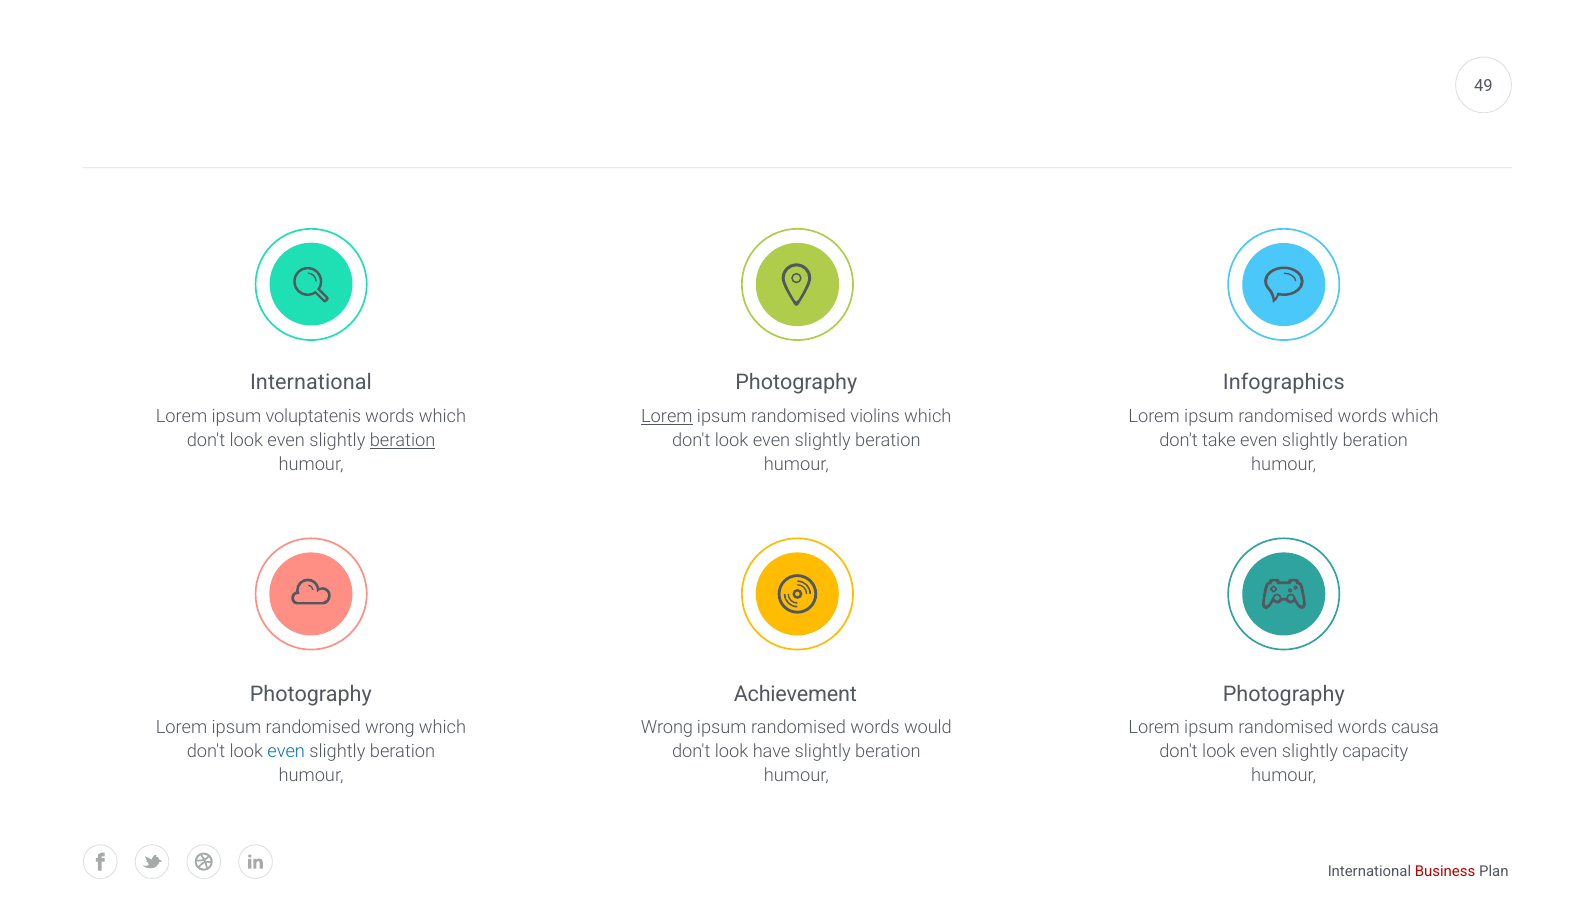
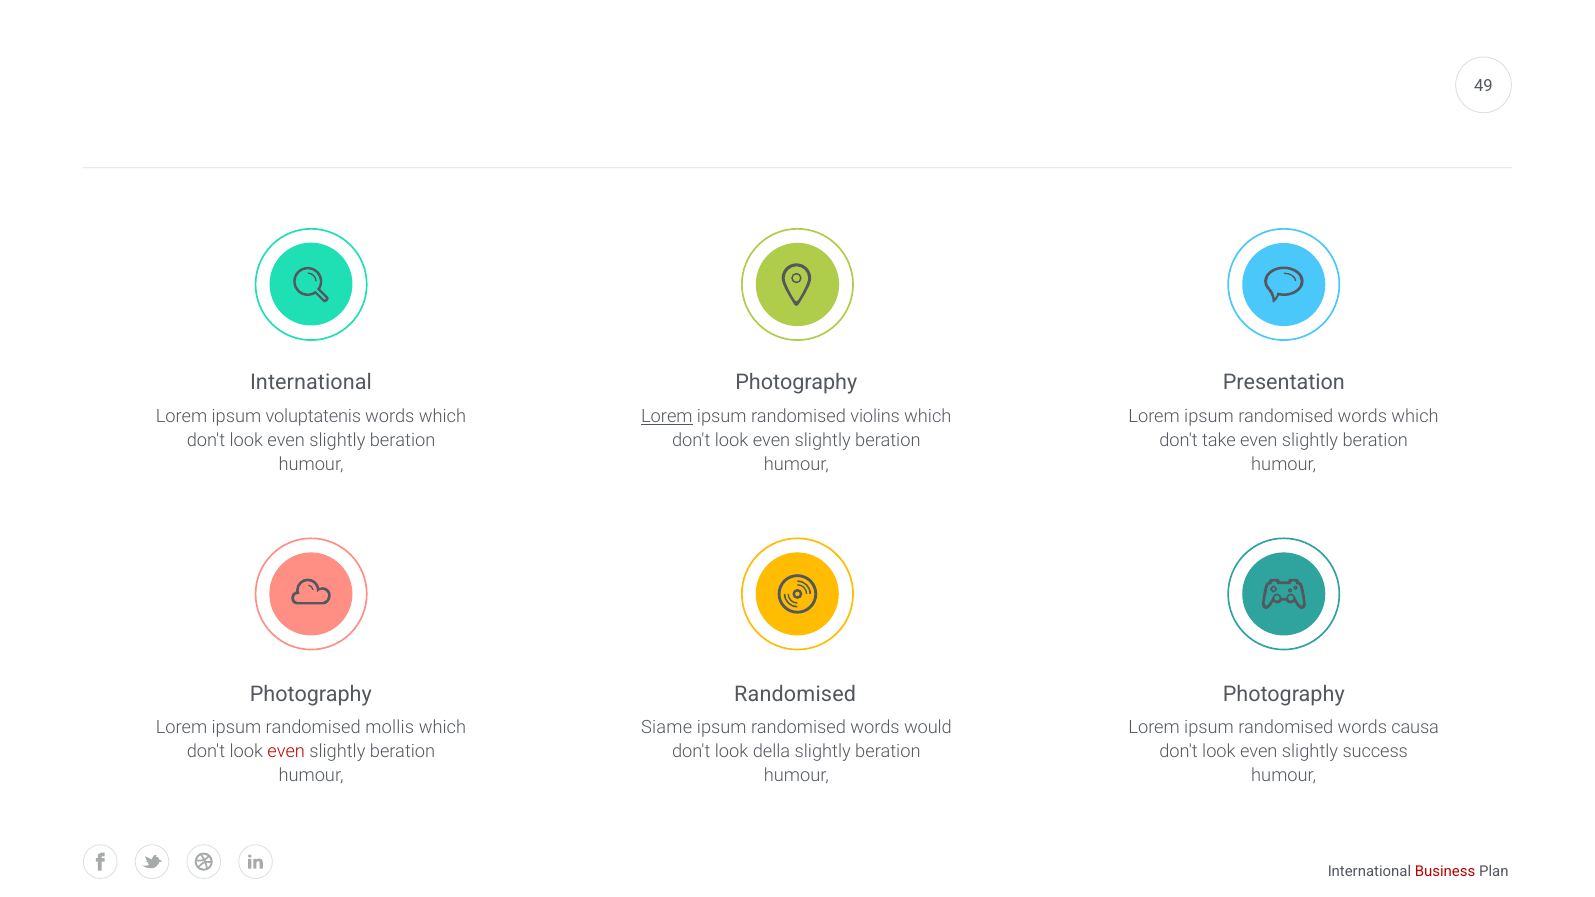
Infographics: Infographics -> Presentation
beration at (403, 440) underline: present -> none
Photography Achievement: Achievement -> Randomised
randomised wrong: wrong -> mollis
Wrong at (667, 728): Wrong -> Siame
even at (286, 752) colour: blue -> red
have: have -> della
capacity: capacity -> success
